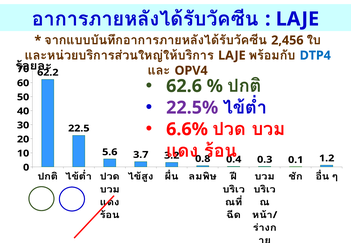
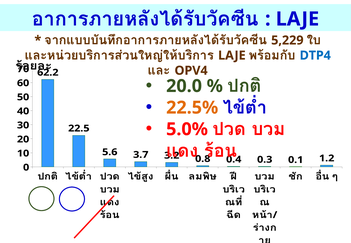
2,456: 2,456 -> 5,229
62.6: 62.6 -> 20.0
22.5% colour: purple -> orange
6.6%: 6.6% -> 5.0%
